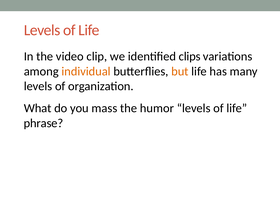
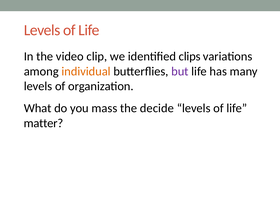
but colour: orange -> purple
humor: humor -> decide
phrase: phrase -> matter
